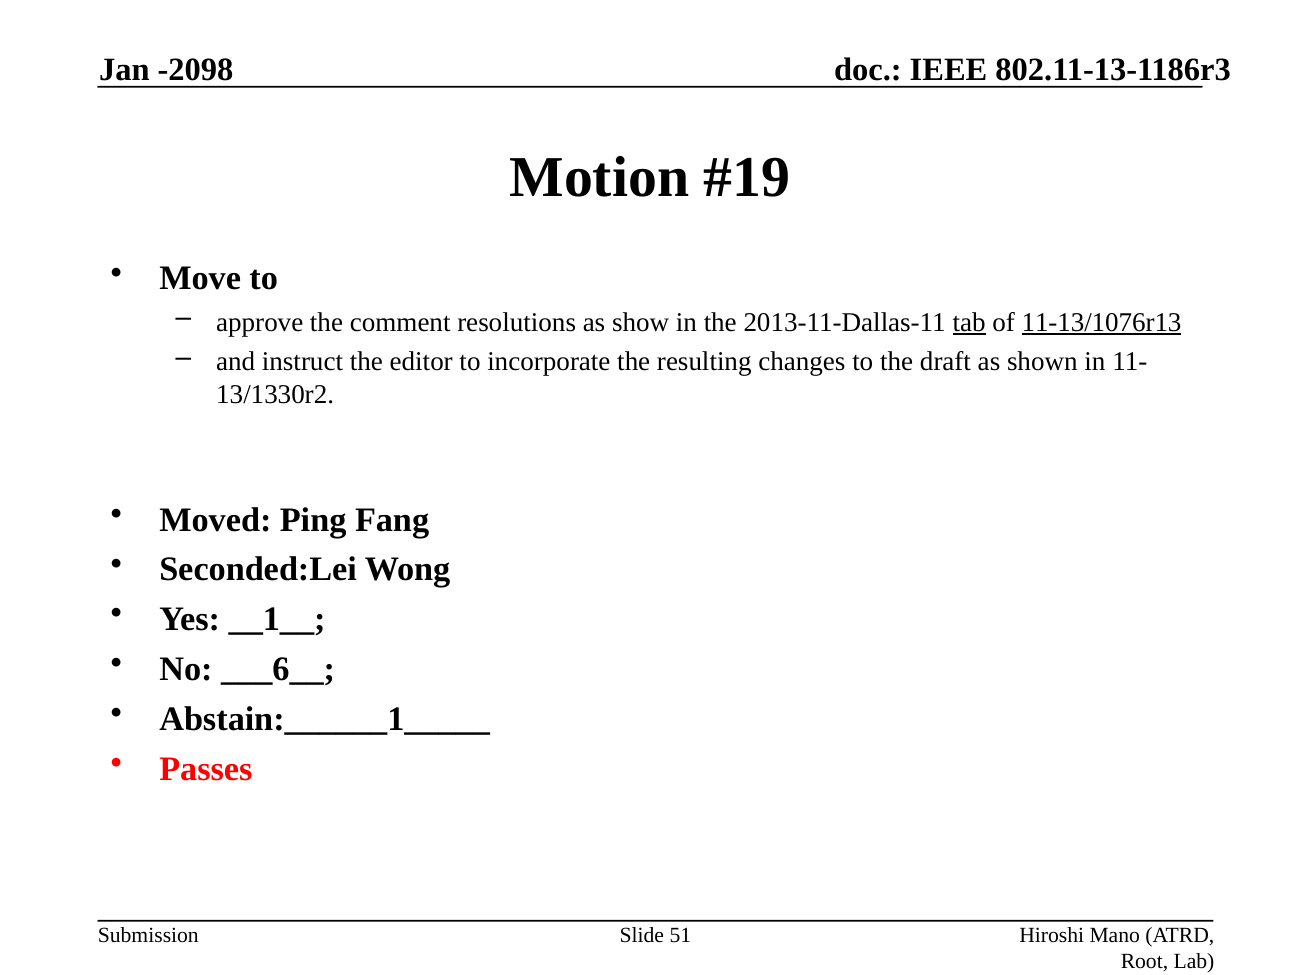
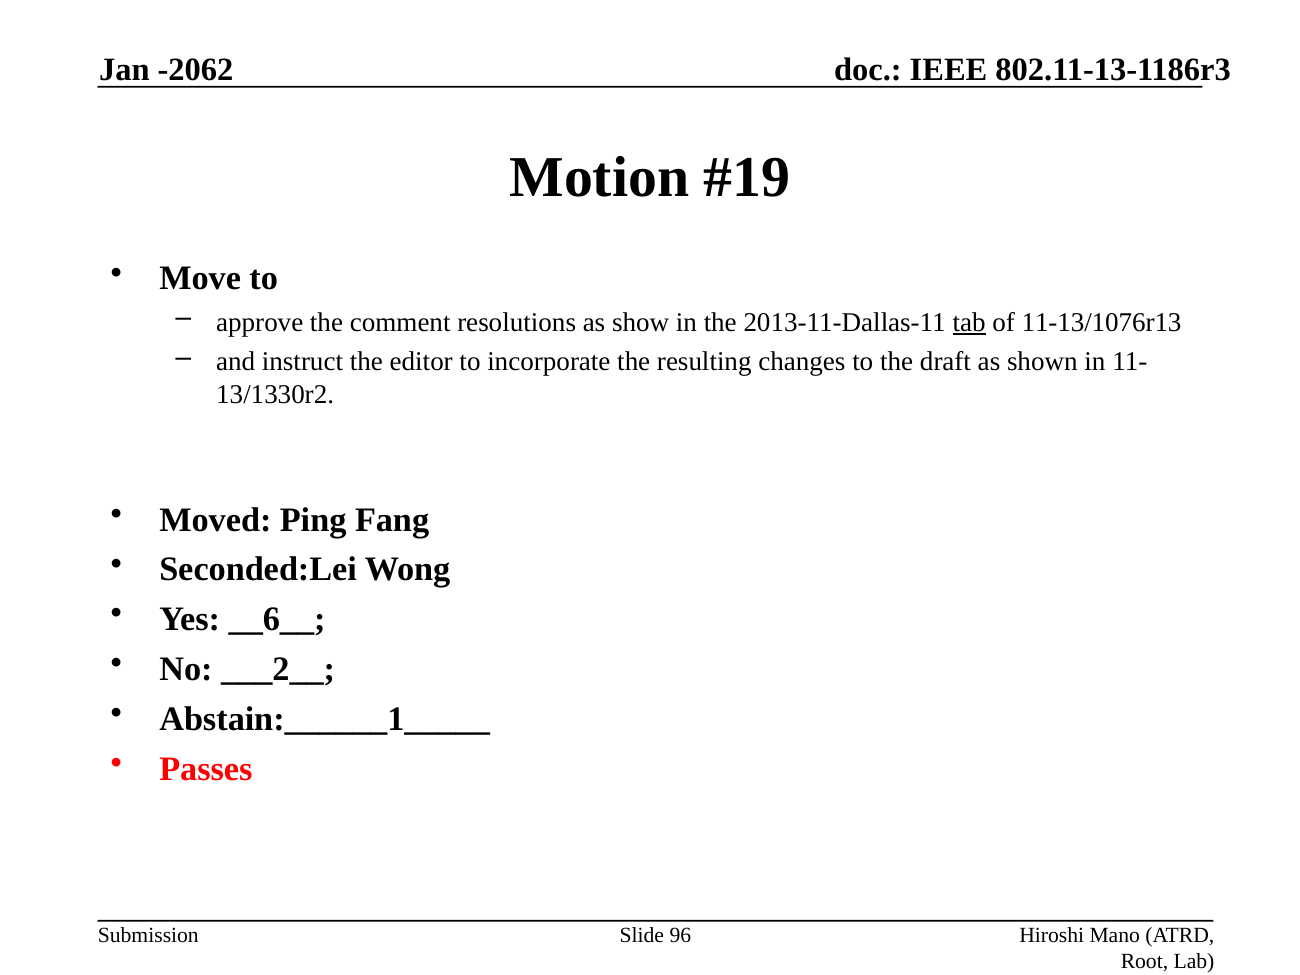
-2098: -2098 -> -2062
11-13/1076r13 underline: present -> none
__1__: __1__ -> __6__
___6__: ___6__ -> ___2__
51: 51 -> 96
